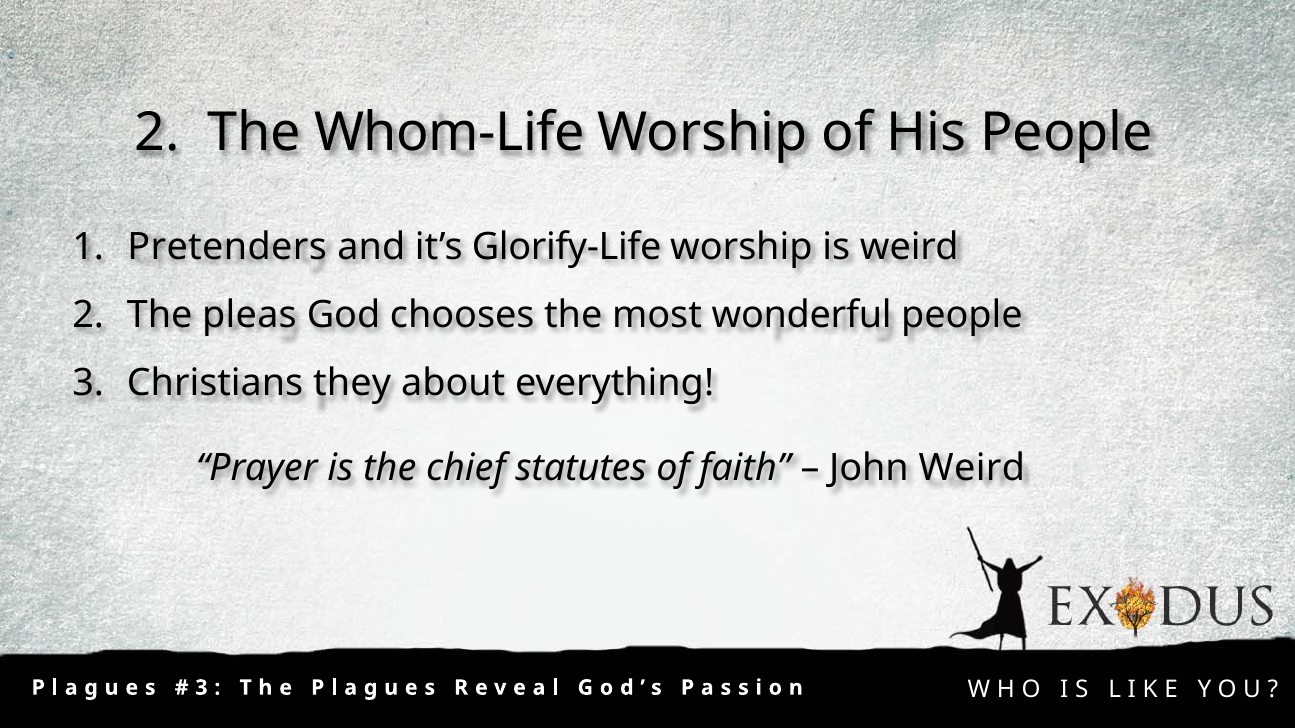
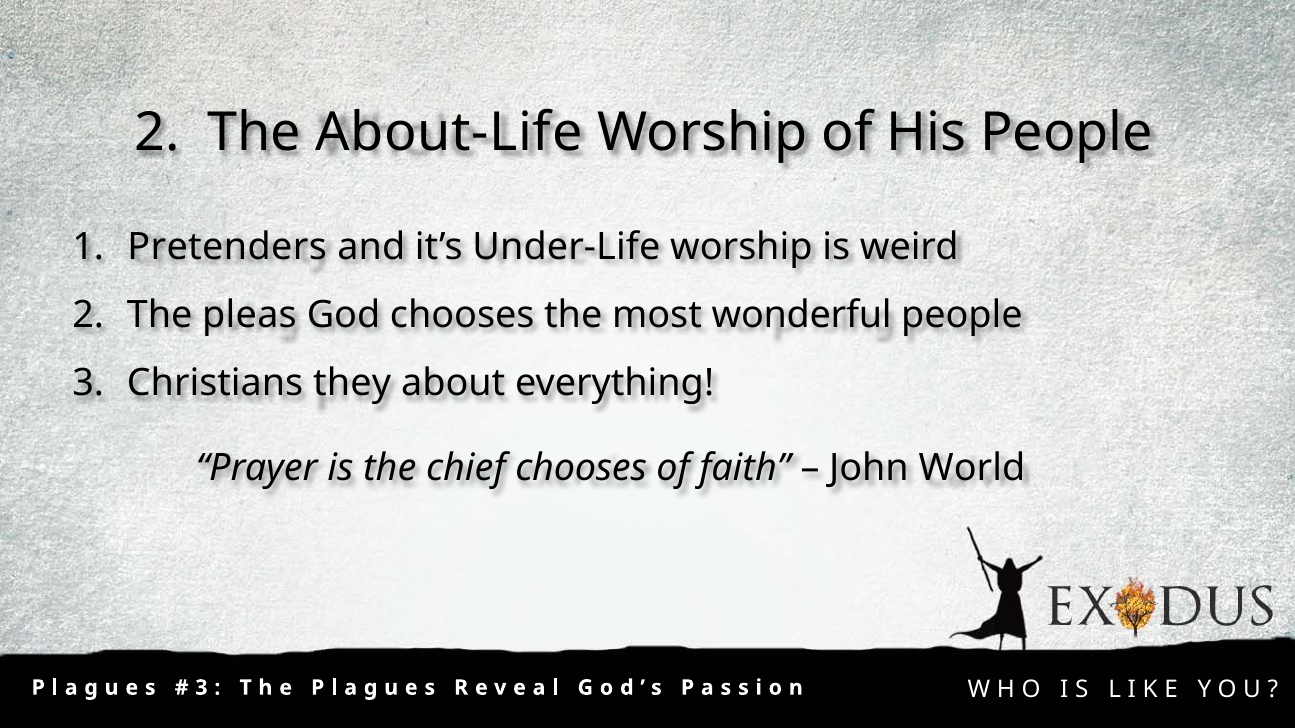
Whom-Life: Whom-Life -> About-Life
Glorify-Life: Glorify-Life -> Under-Life
chief statutes: statutes -> chooses
John Weird: Weird -> World
